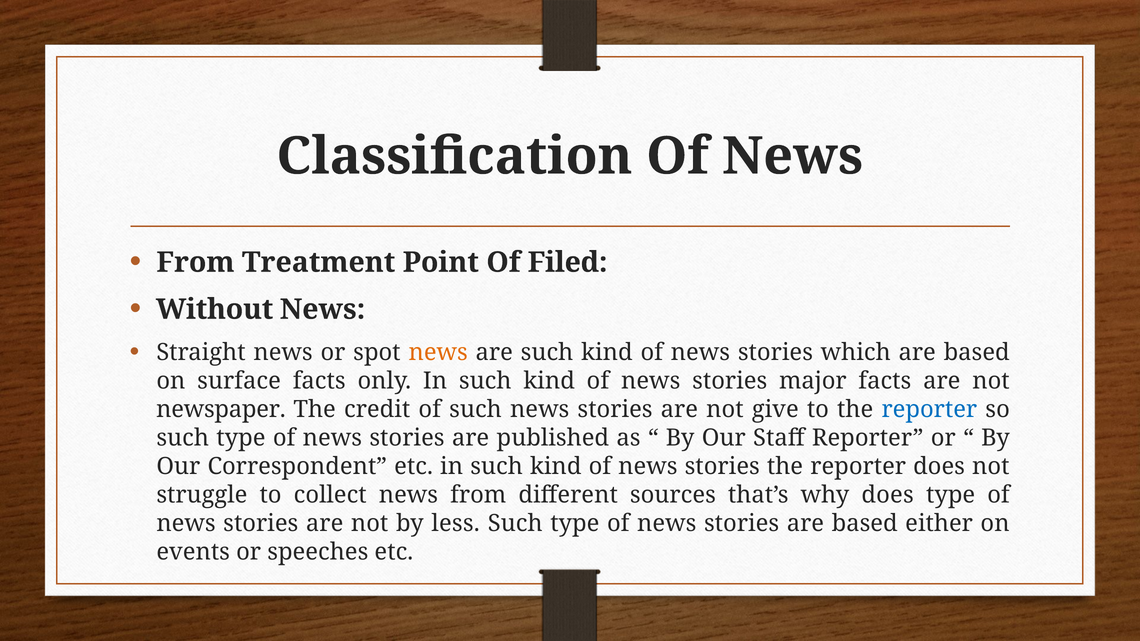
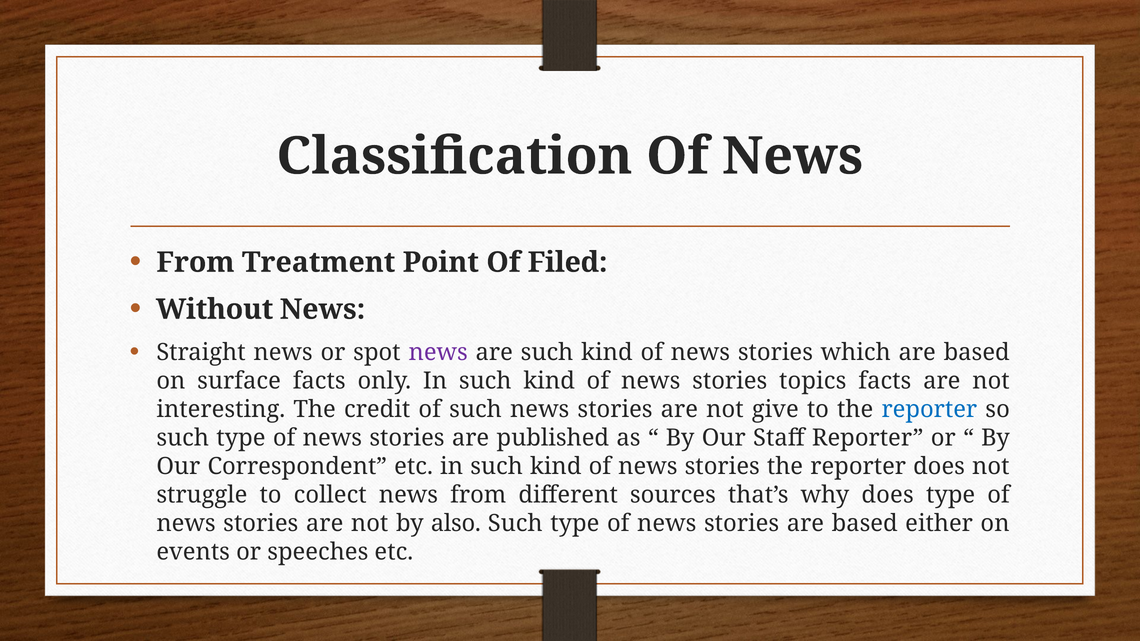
news at (438, 352) colour: orange -> purple
major: major -> topics
newspaper: newspaper -> interesting
less: less -> also
